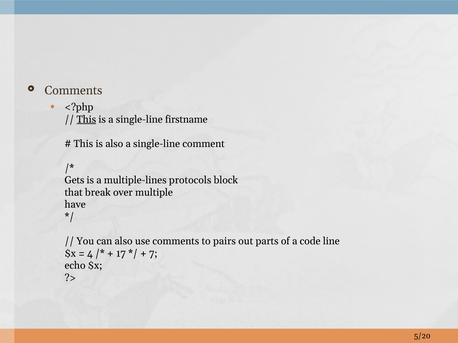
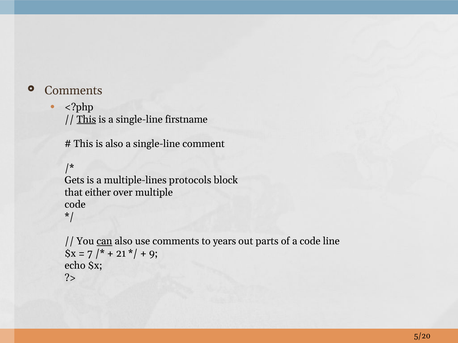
break: break -> either
have at (75, 205): have -> code
can underline: none -> present
pairs: pairs -> years
4: 4 -> 7
17: 17 -> 21
7: 7 -> 9
